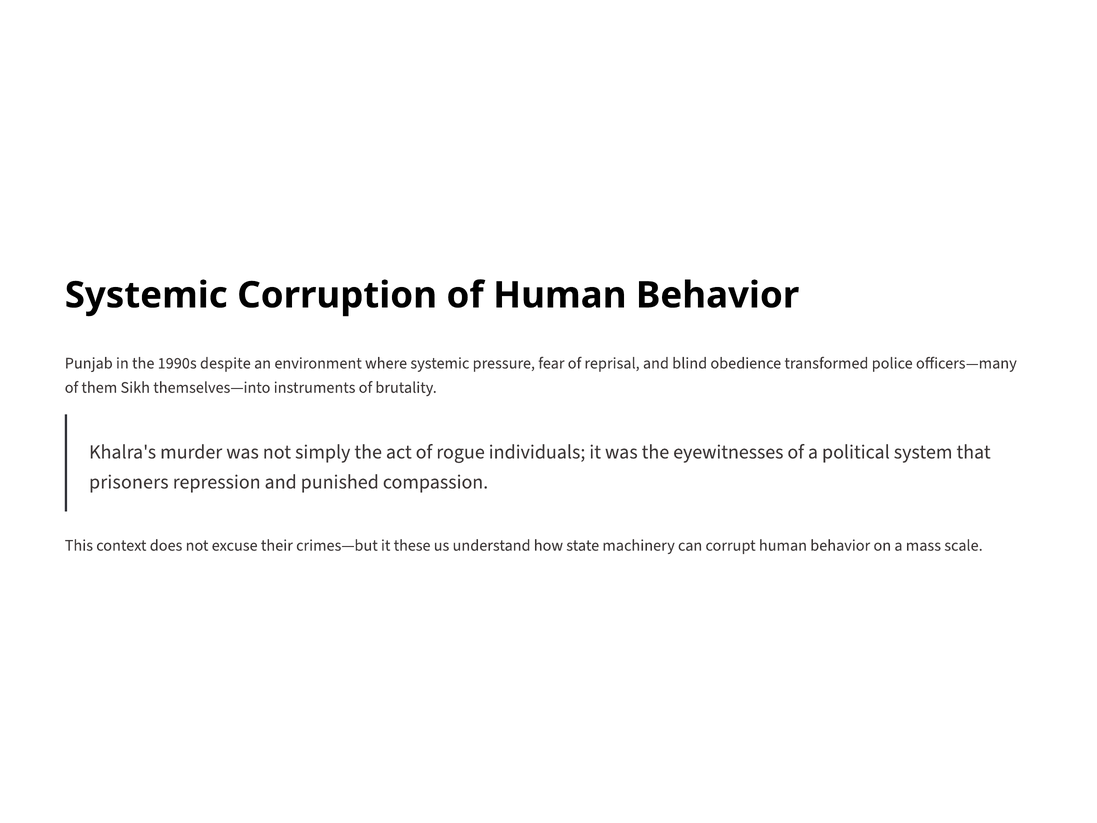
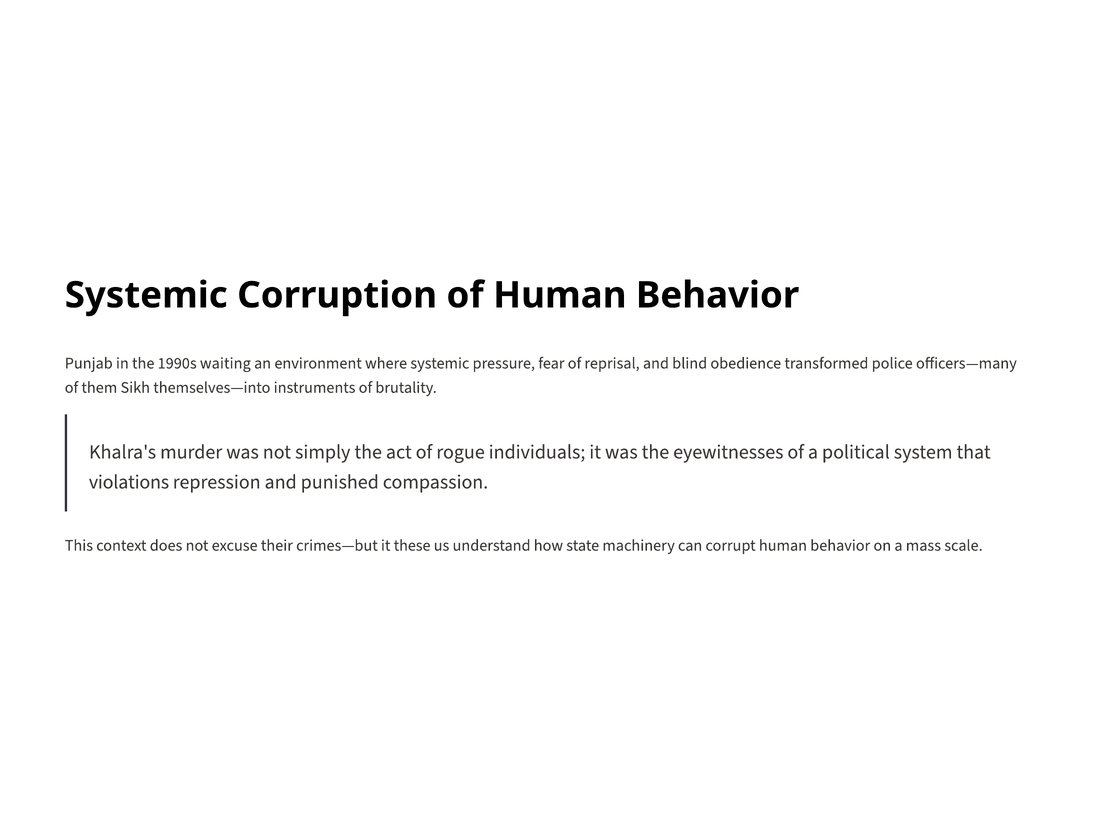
despite: despite -> waiting
prisoners: prisoners -> violations
